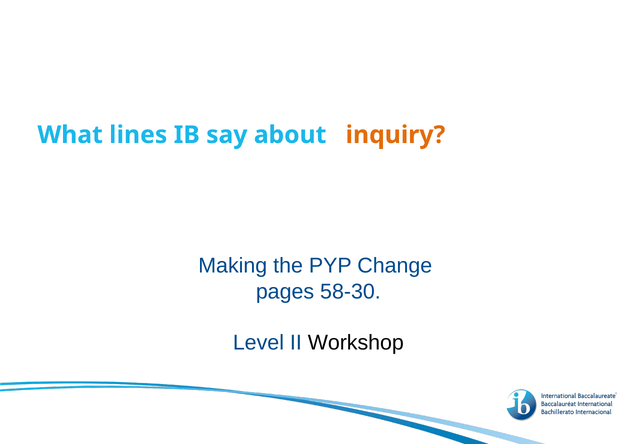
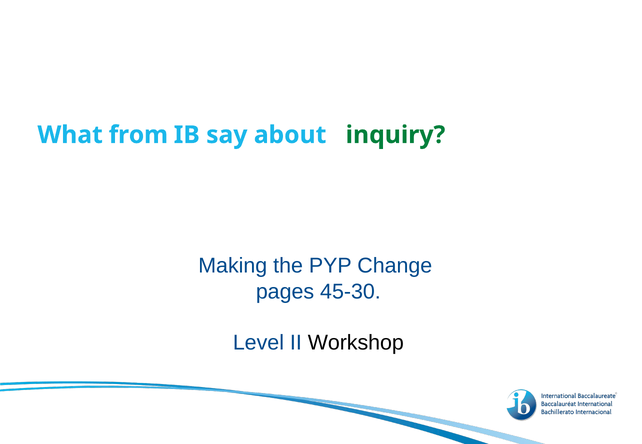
lines: lines -> from
inquiry colour: orange -> green
58-30: 58-30 -> 45-30
